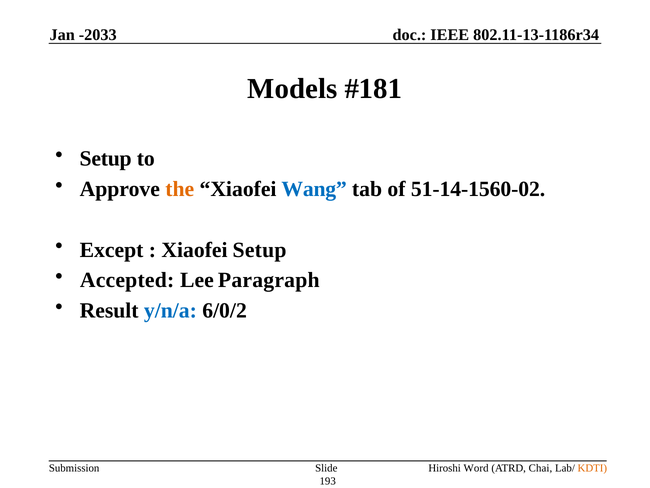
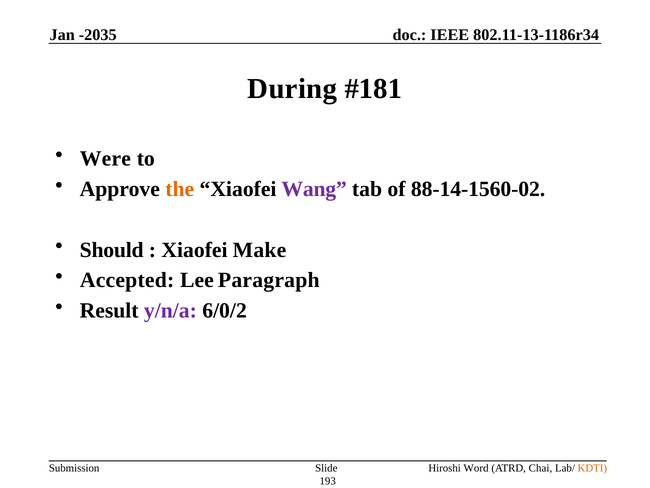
-2033: -2033 -> -2035
Models: Models -> During
Setup at (106, 159): Setup -> Were
Wang colour: blue -> purple
51-14-1560-02: 51-14-1560-02 -> 88-14-1560-02
Except: Except -> Should
Xiaofei Setup: Setup -> Make
y/n/a colour: blue -> purple
